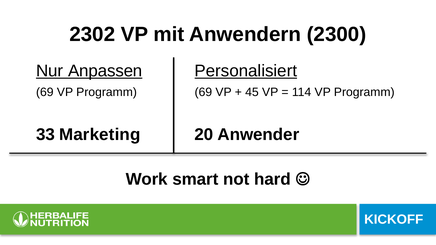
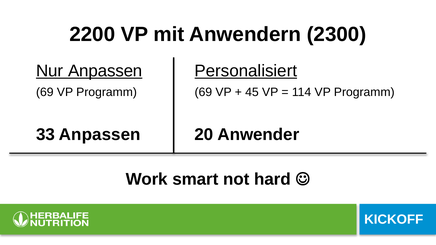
2302: 2302 -> 2200
33 Marketing: Marketing -> Anpassen
